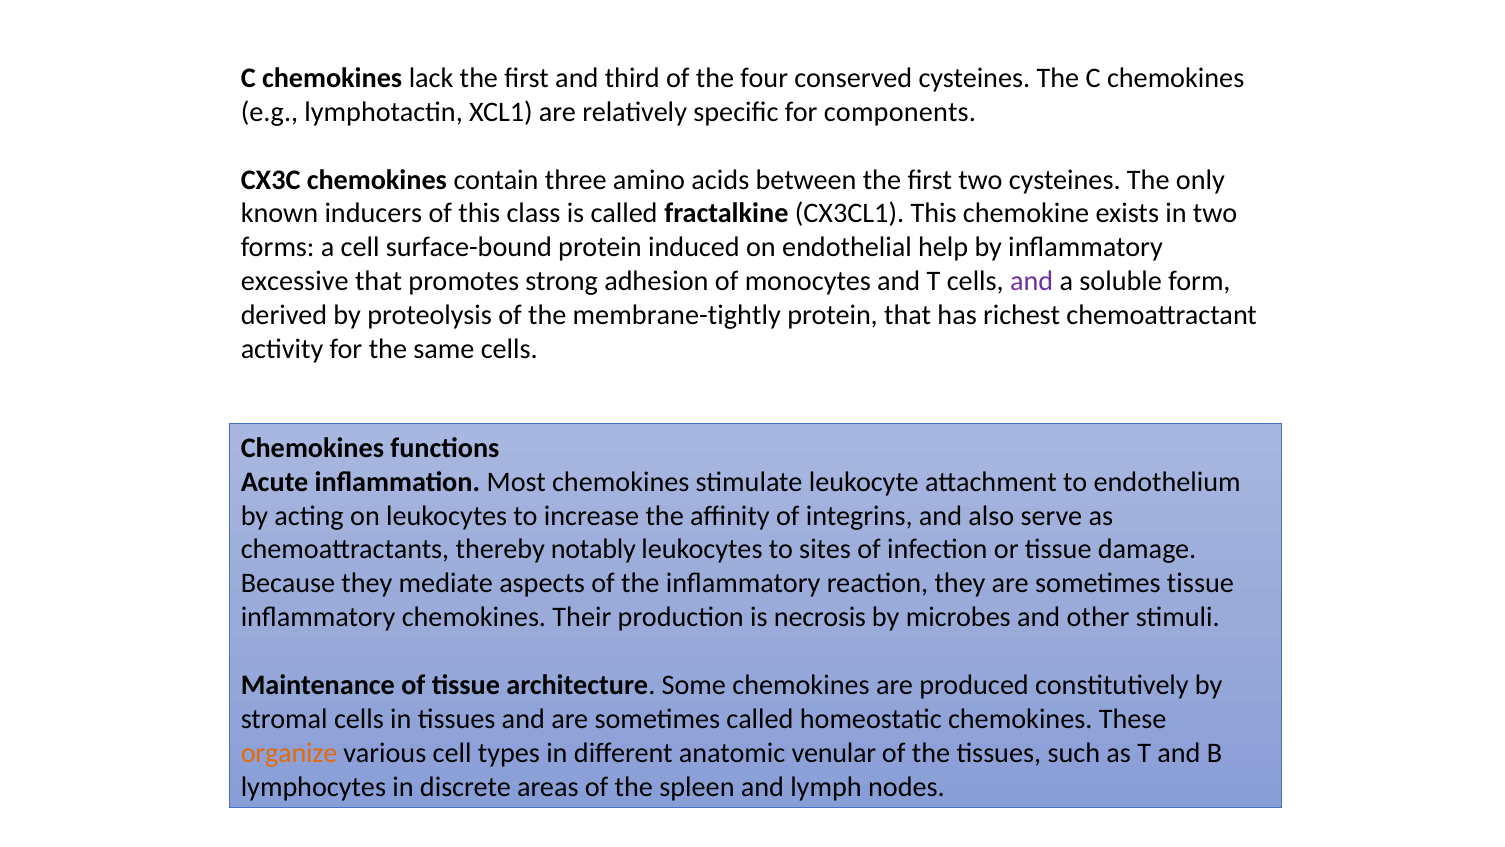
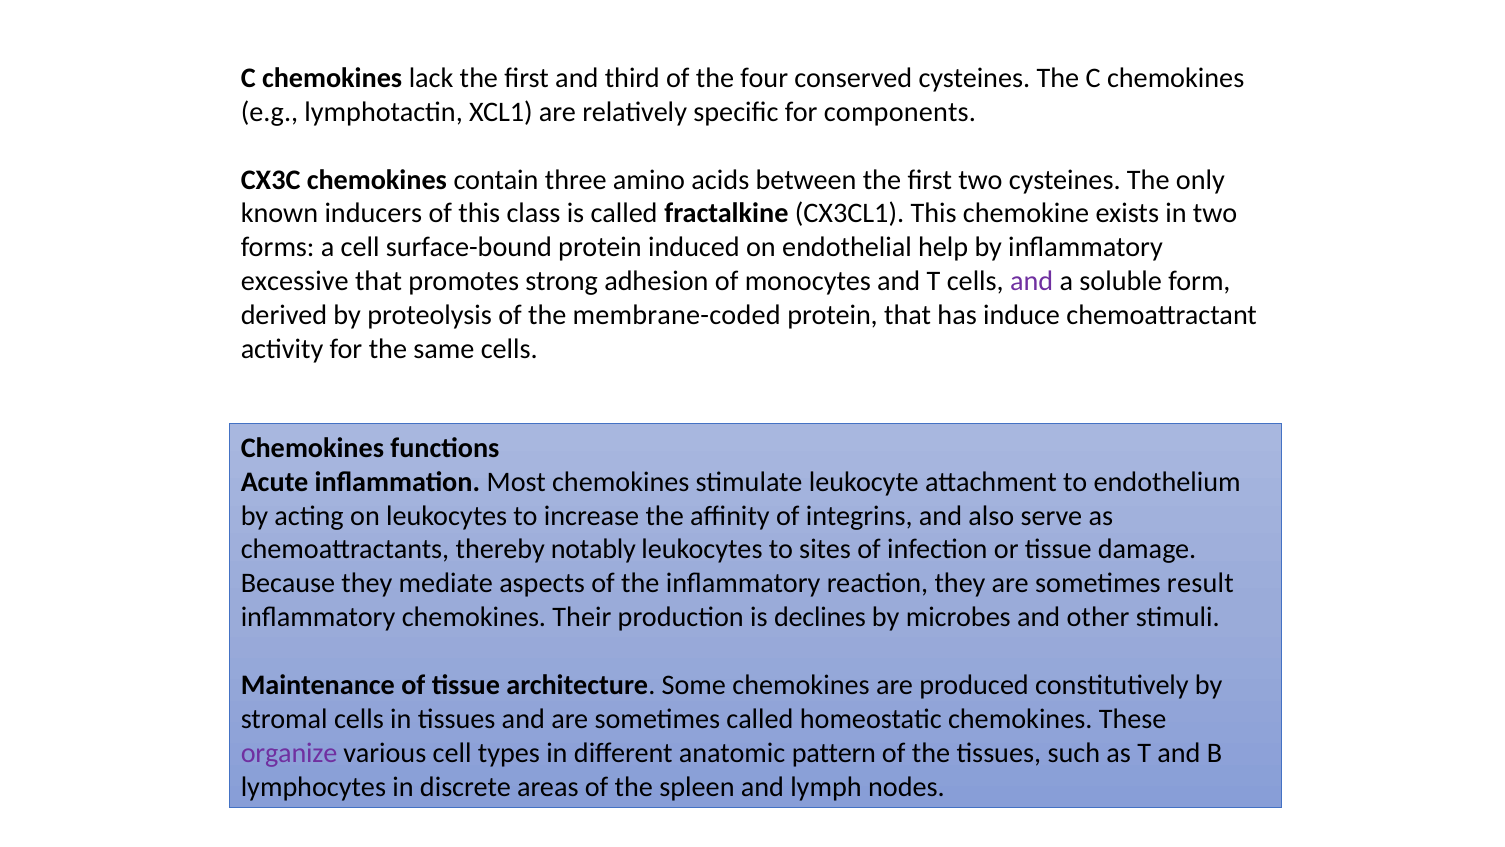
membrane-tightly: membrane-tightly -> membrane-coded
richest: richest -> induce
sometimes tissue: tissue -> result
necrosis: necrosis -> declines
organize colour: orange -> purple
venular: venular -> pattern
